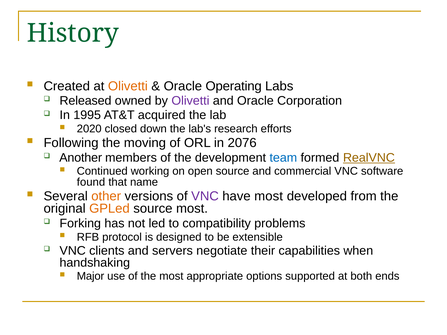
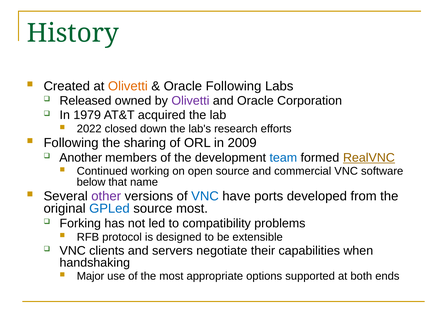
Oracle Operating: Operating -> Following
1995: 1995 -> 1979
2020: 2020 -> 2022
moving: moving -> sharing
2076: 2076 -> 2009
found: found -> below
other colour: orange -> purple
VNC at (205, 196) colour: purple -> blue
have most: most -> ports
GPLed colour: orange -> blue
